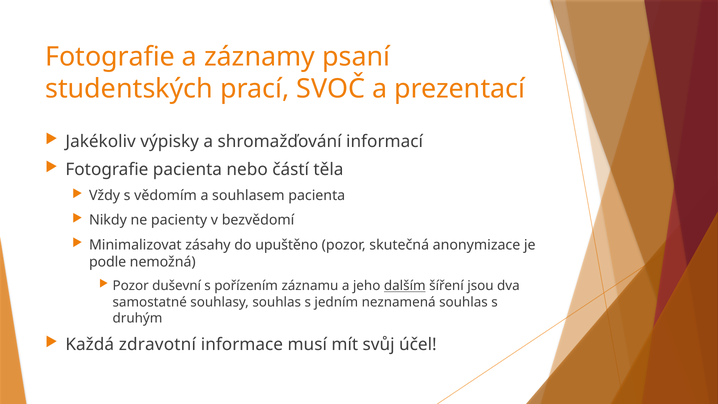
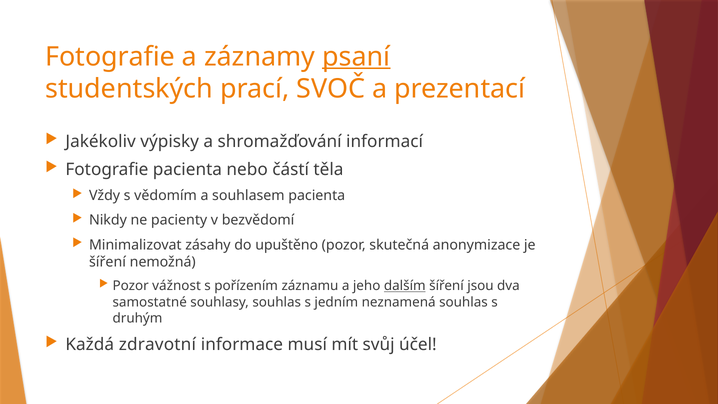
psaní underline: none -> present
podle at (108, 262): podle -> šíření
duševní: duševní -> vážnost
